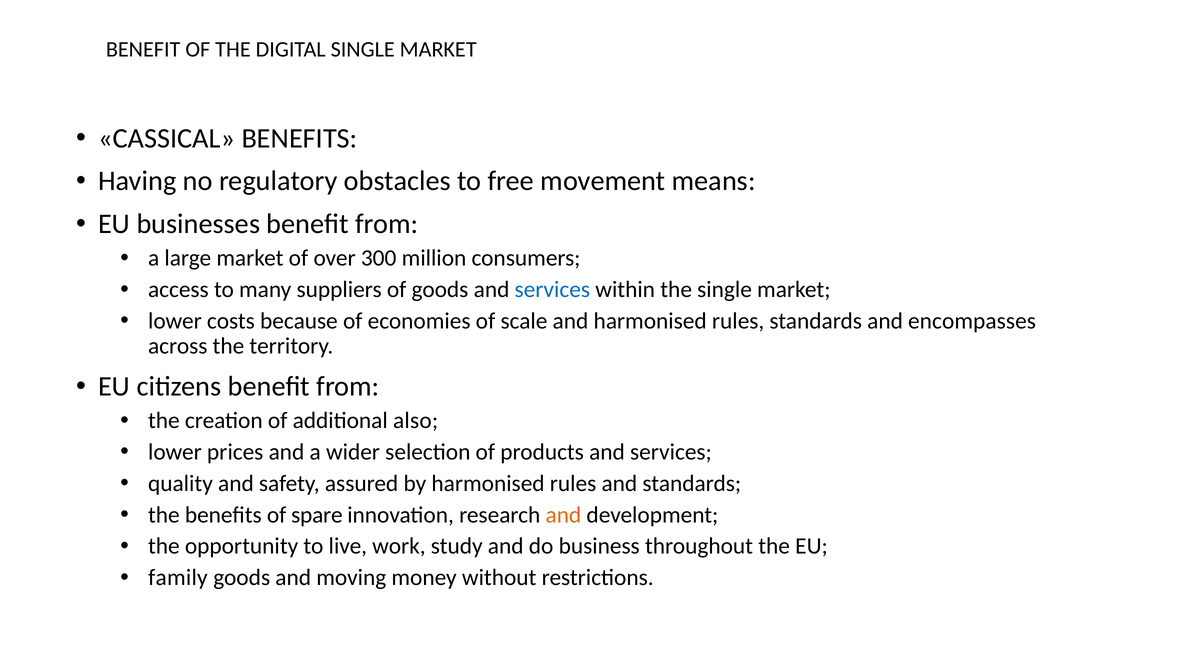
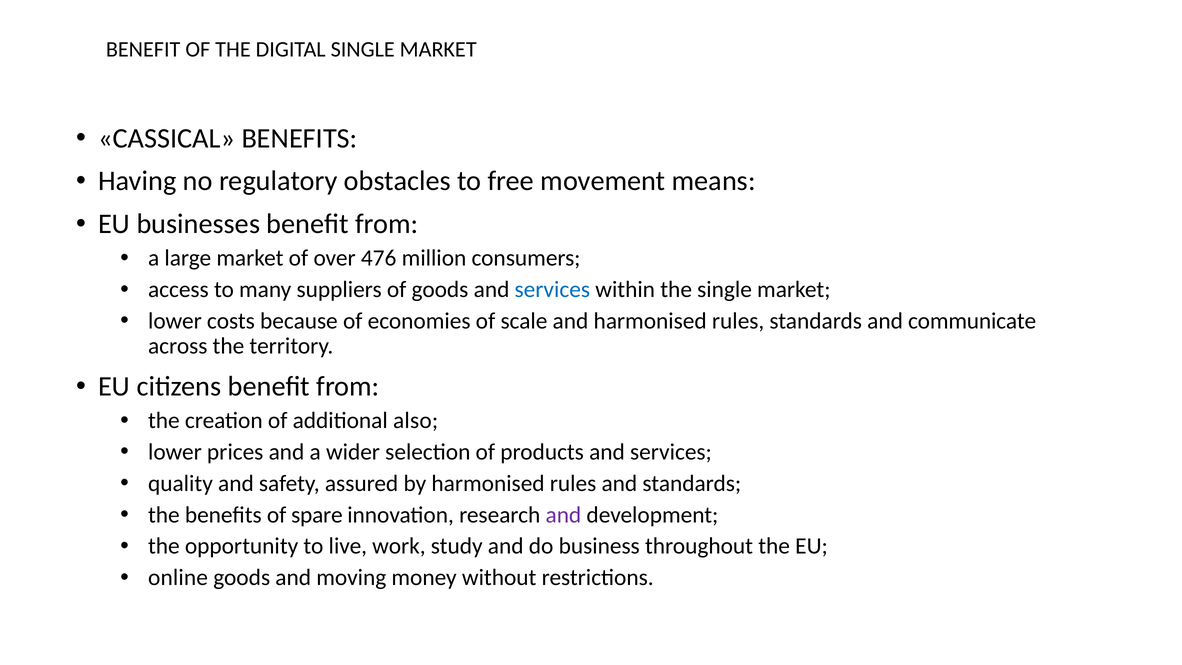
300: 300 -> 476
encompasses: encompasses -> communicate
and at (563, 515) colour: orange -> purple
family: family -> online
